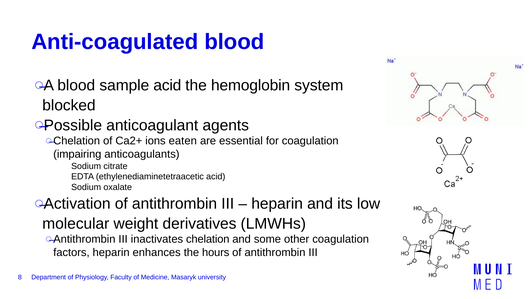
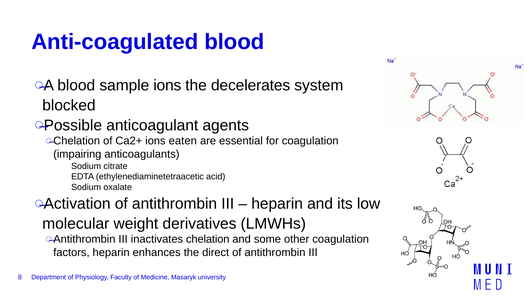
sample acid: acid -> ions
hemoglobin: hemoglobin -> decelerates
hours: hours -> direct
